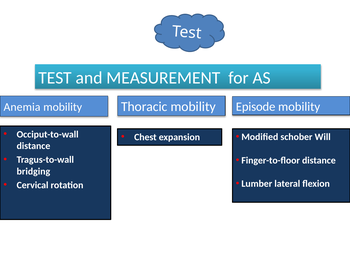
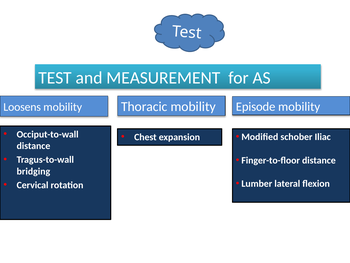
Anemia: Anemia -> Loosens
Will: Will -> Iliac
